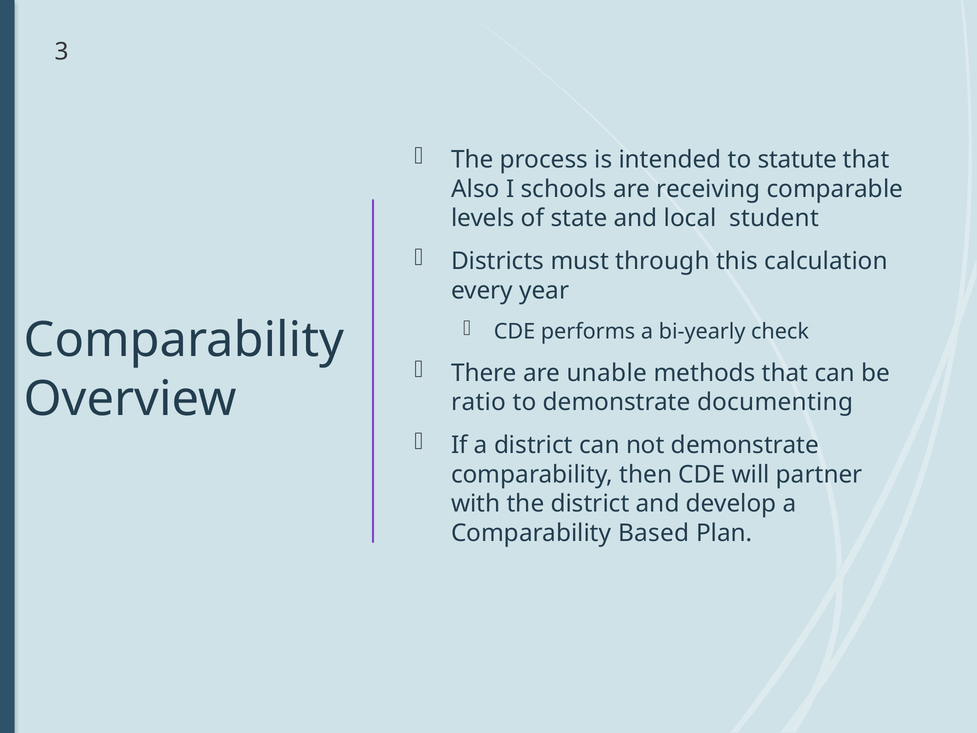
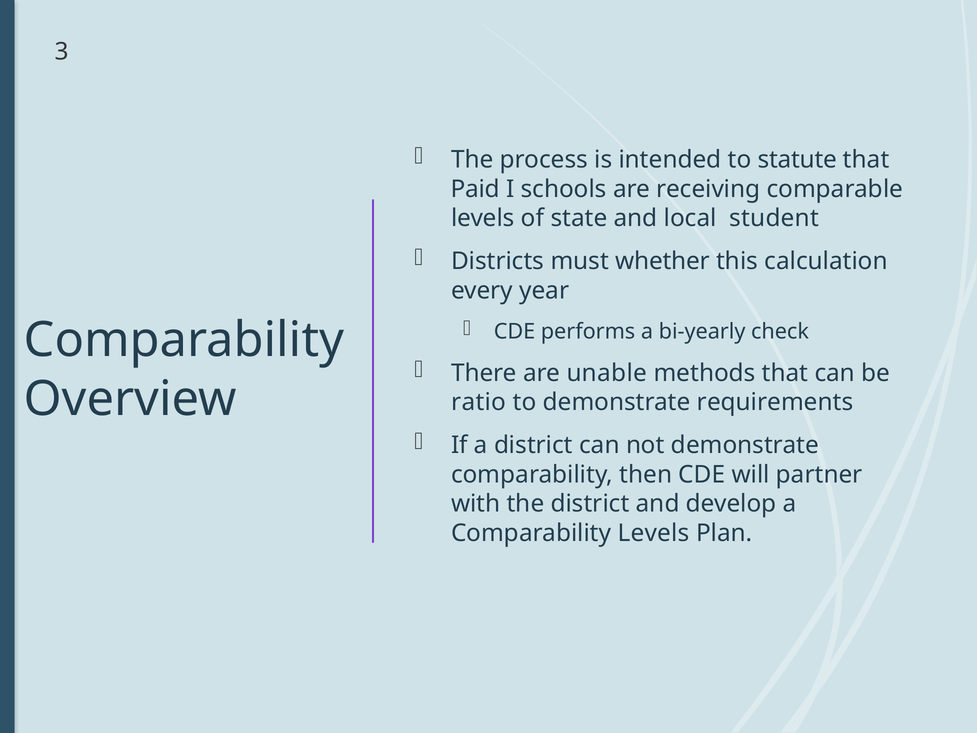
Also: Also -> Paid
through: through -> whether
documenting: documenting -> requirements
Comparability Based: Based -> Levels
